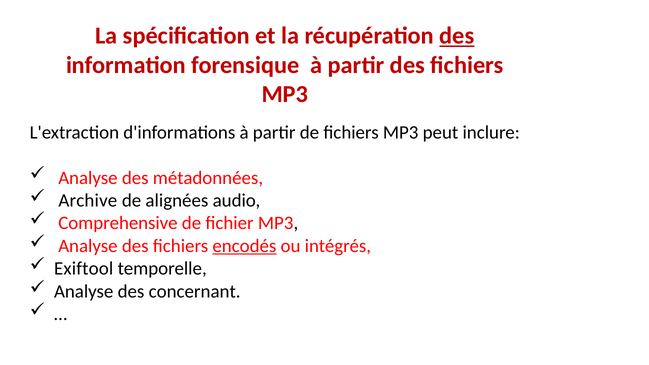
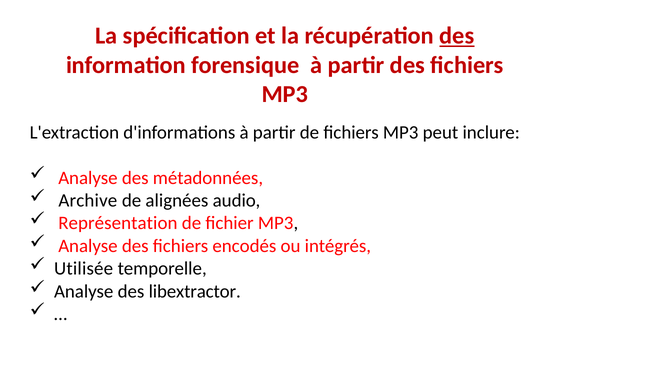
Comprehensive: Comprehensive -> Représentation
encodés underline: present -> none
Exiftool: Exiftool -> Utilisée
concernant: concernant -> libextractor
